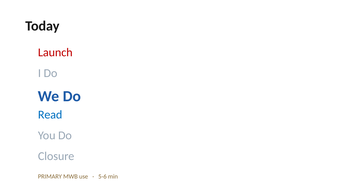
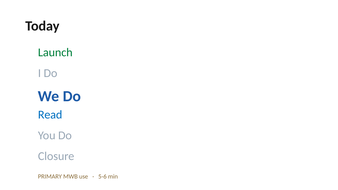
Launch colour: red -> green
